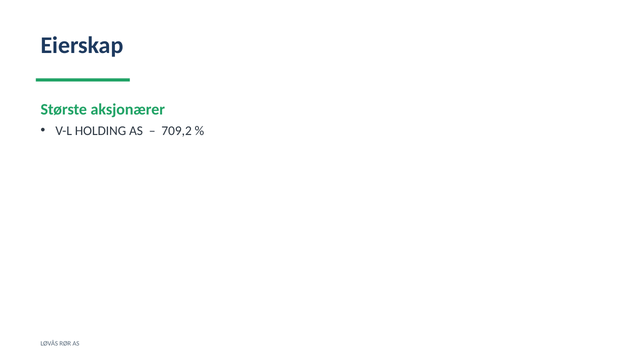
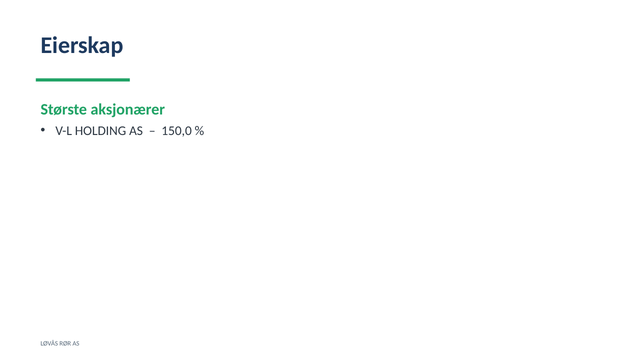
709,2: 709,2 -> 150,0
